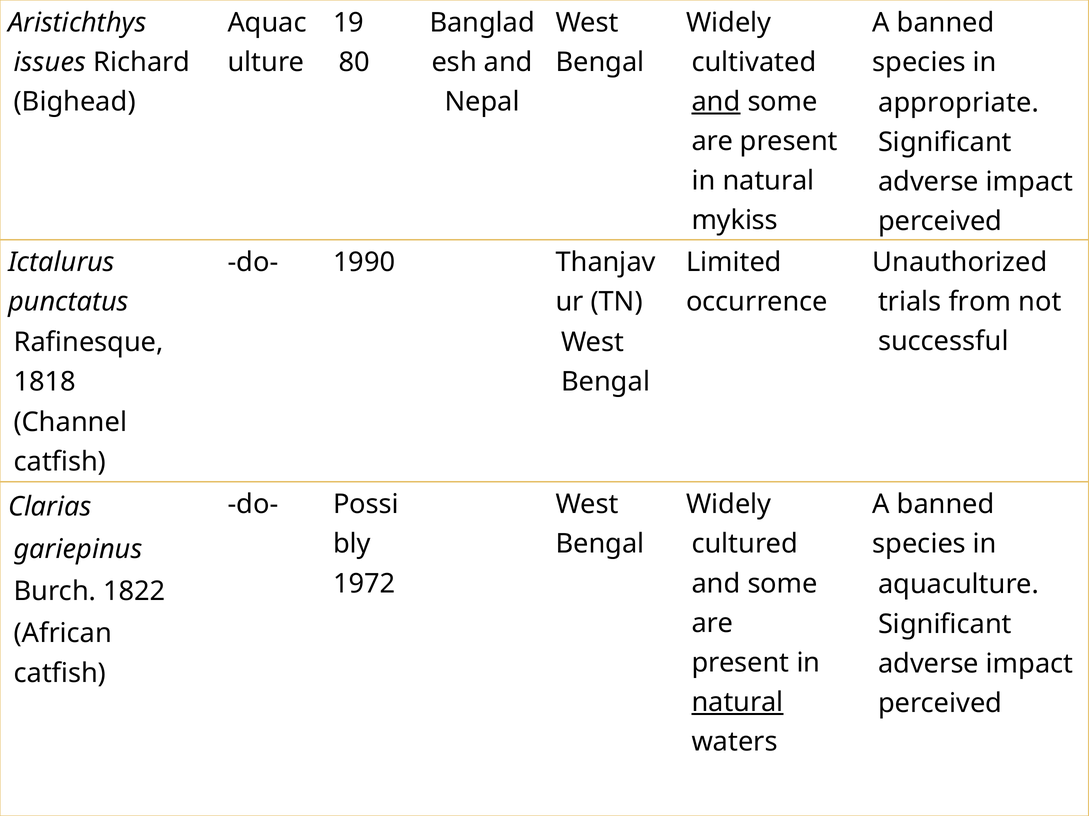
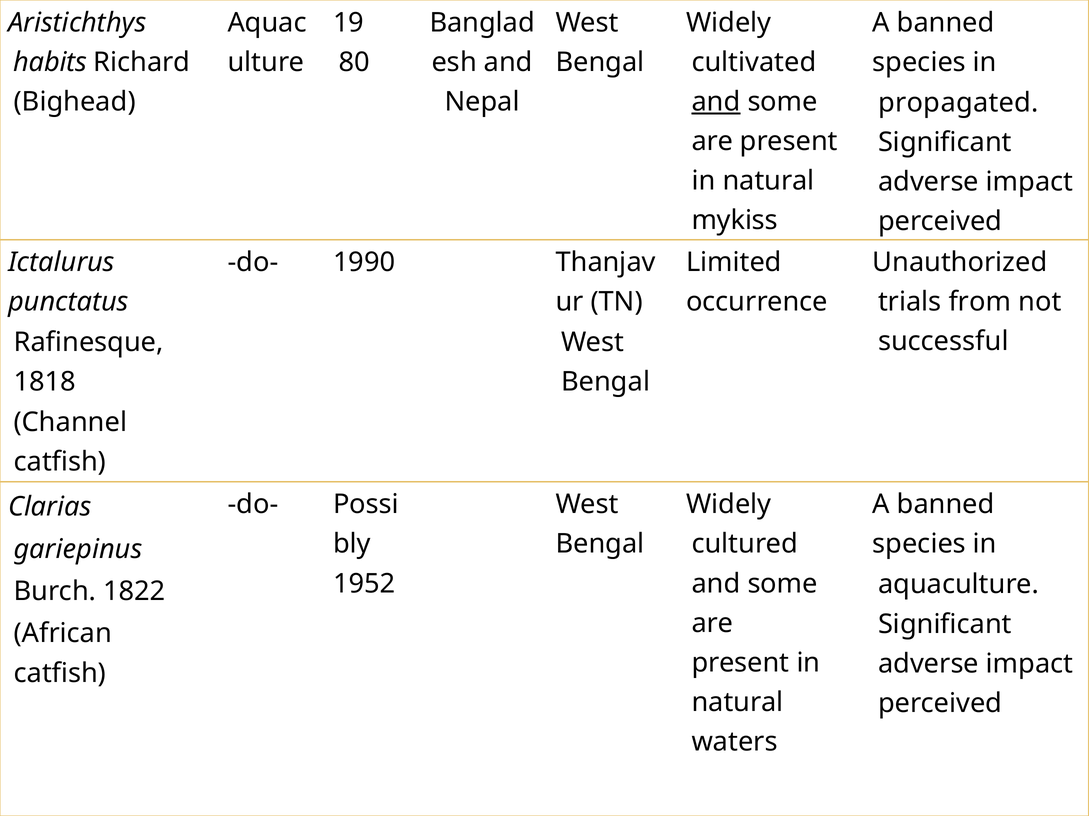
issues: issues -> habits
appropriate: appropriate -> propagated
1972: 1972 -> 1952
natural at (738, 703) underline: present -> none
